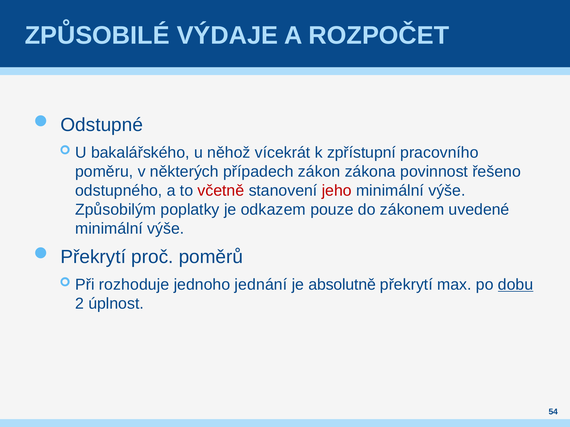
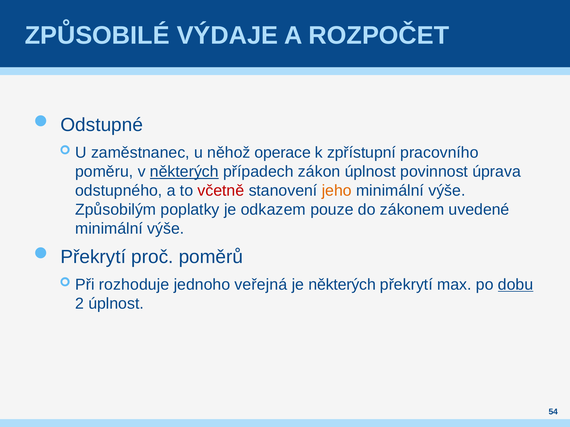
bakalářského: bakalářského -> zaměstnanec
vícekrát: vícekrát -> operace
některých at (184, 172) underline: none -> present
zákon zákona: zákona -> úplnost
řešeno: řešeno -> úprava
jeho colour: red -> orange
jednání: jednání -> veřejná
je absolutně: absolutně -> některých
